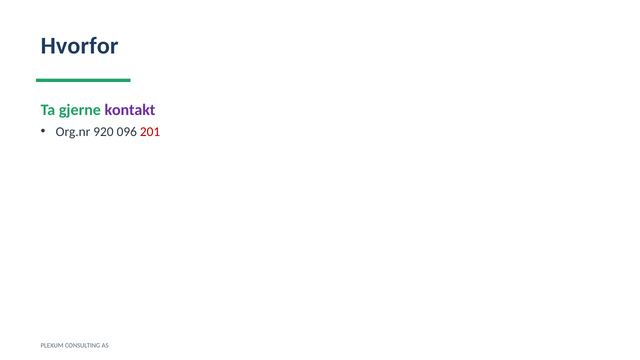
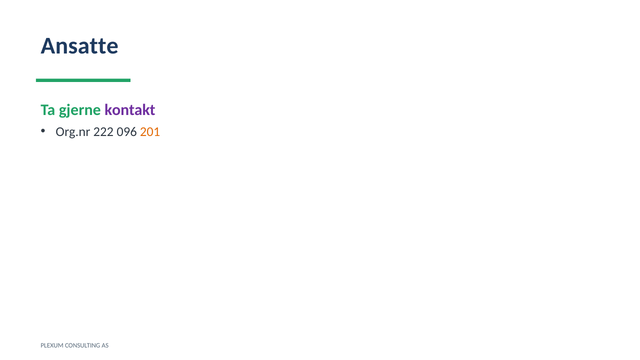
Hvorfor: Hvorfor -> Ansatte
920: 920 -> 222
201 colour: red -> orange
